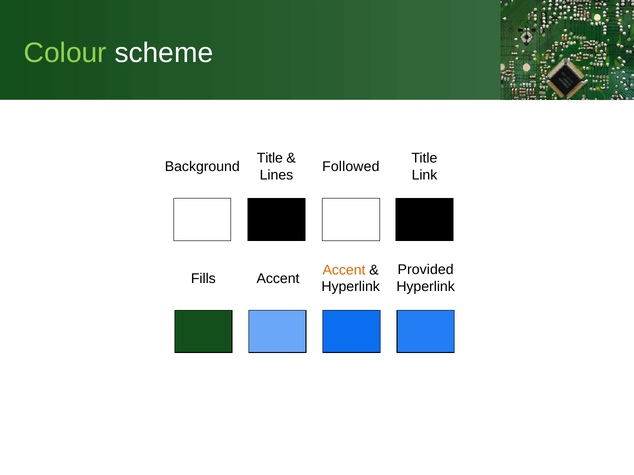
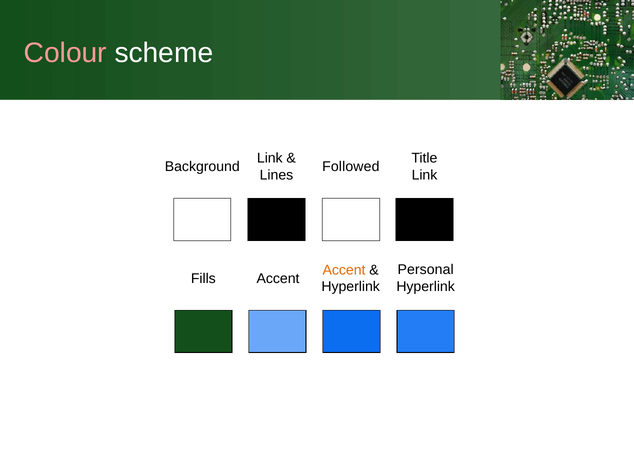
Colour colour: light green -> pink
Title at (270, 158): Title -> Link
Provided: Provided -> Personal
